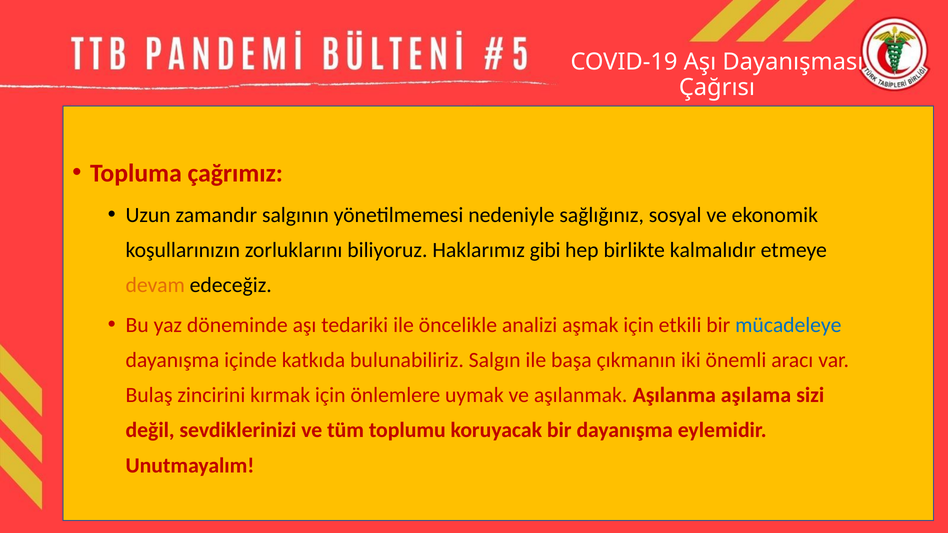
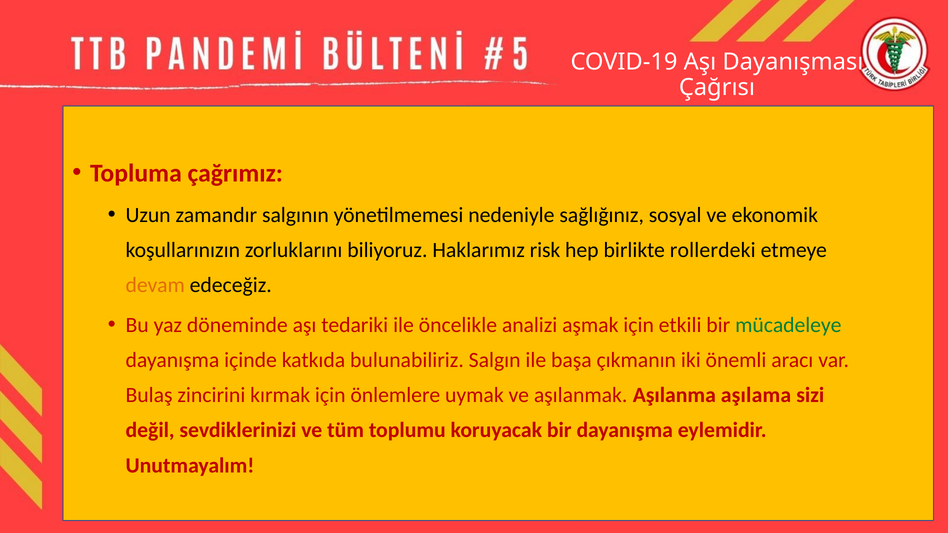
gibi: gibi -> risk
kalmalıdır: kalmalıdır -> rollerdeki
mücadeleye colour: blue -> green
